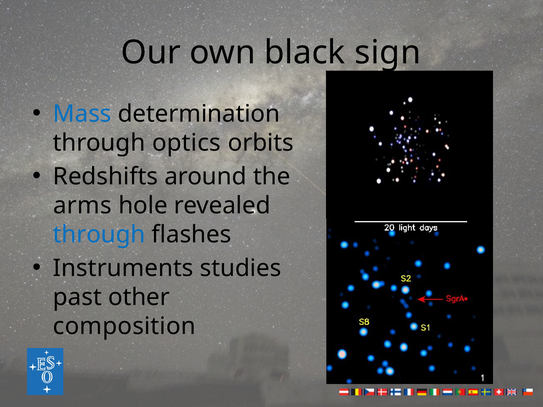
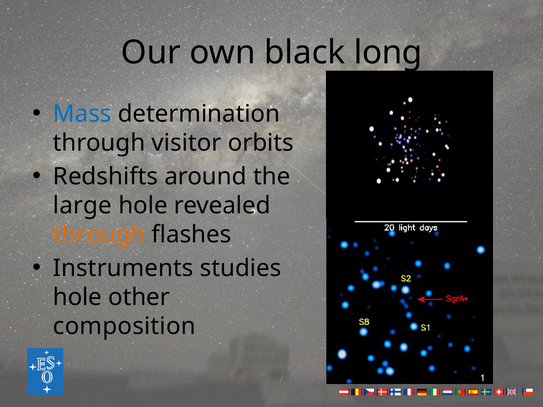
sign: sign -> long
optics: optics -> visitor
arms: arms -> large
through at (99, 235) colour: blue -> orange
past at (77, 297): past -> hole
